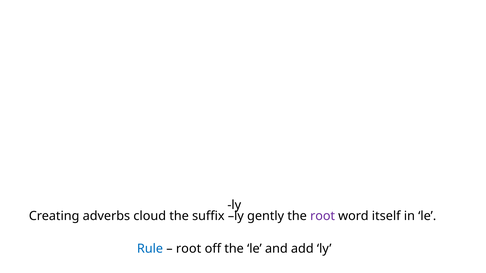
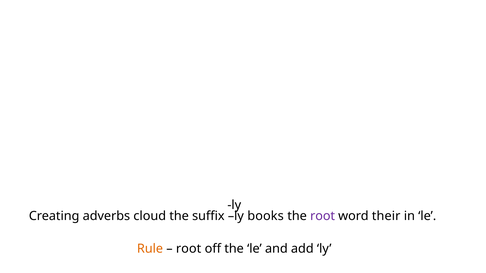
gently: gently -> books
itself: itself -> their
Rule colour: blue -> orange
